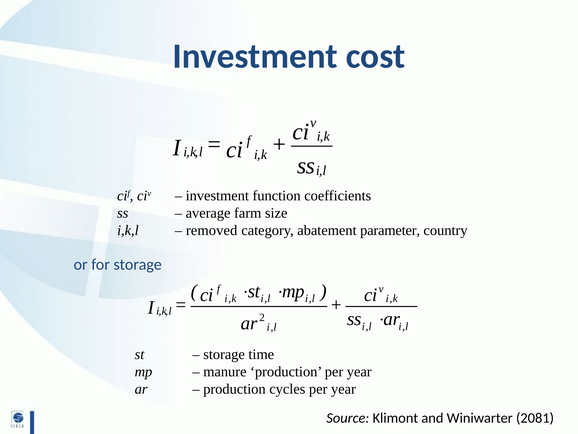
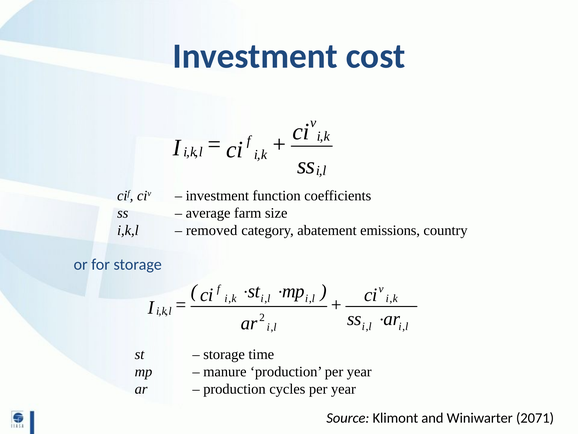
parameter: parameter -> emissions
2081: 2081 -> 2071
